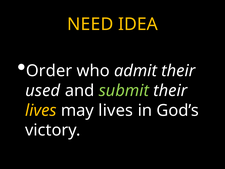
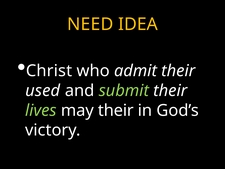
Order: Order -> Christ
lives at (41, 110) colour: yellow -> light green
may lives: lives -> their
